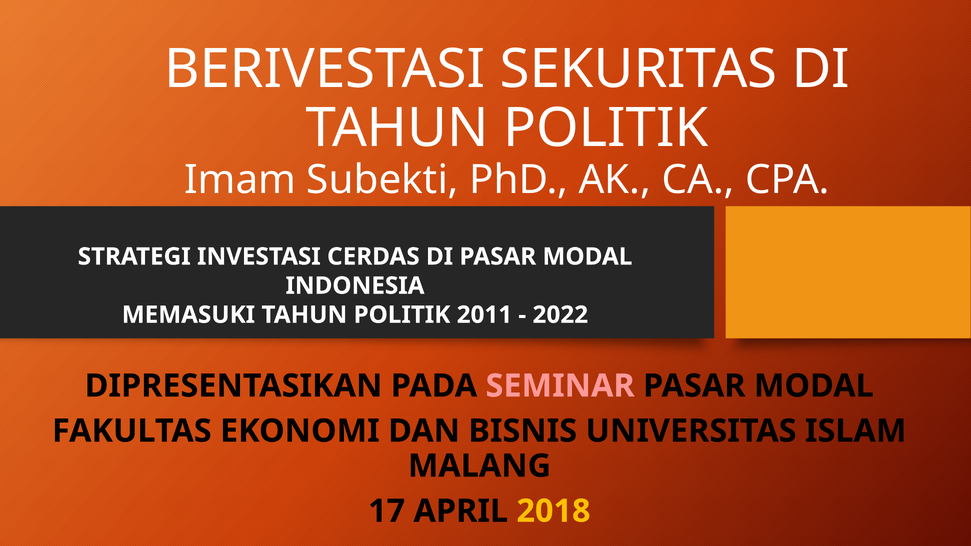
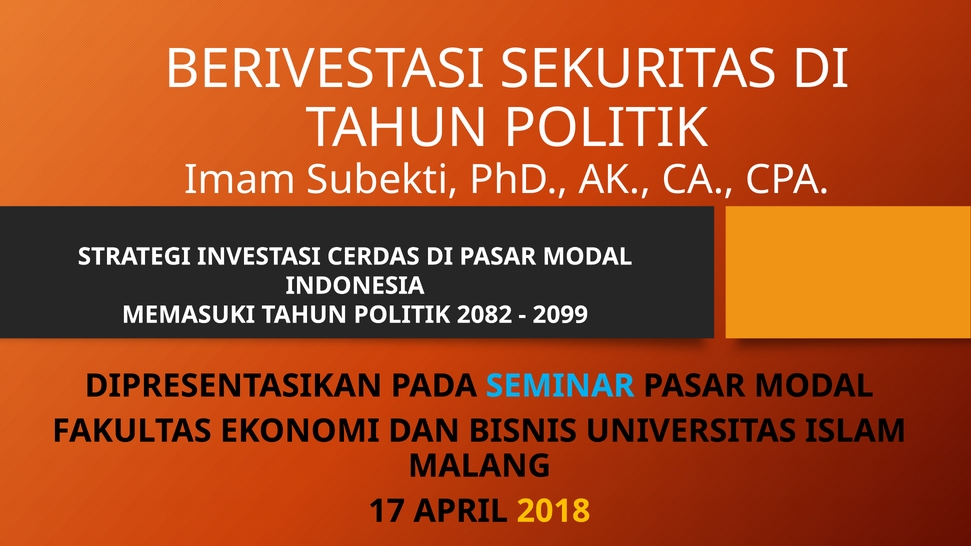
2011: 2011 -> 2082
2022: 2022 -> 2099
SEMINAR colour: pink -> light blue
